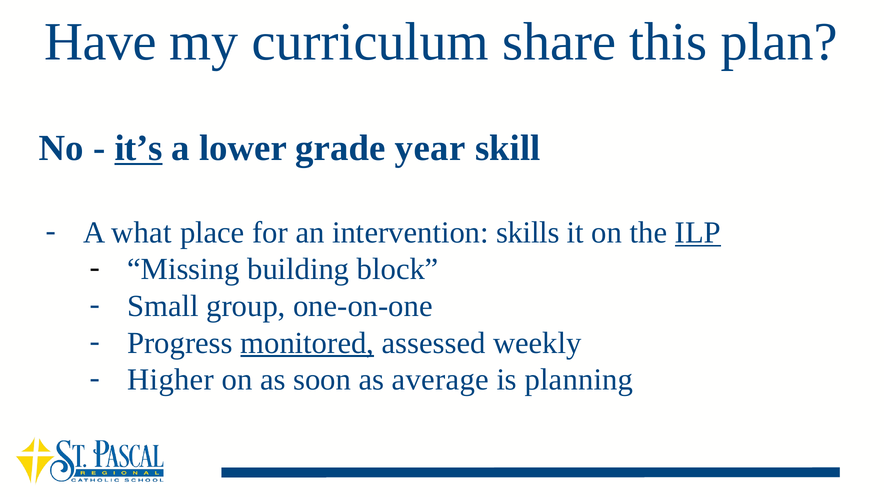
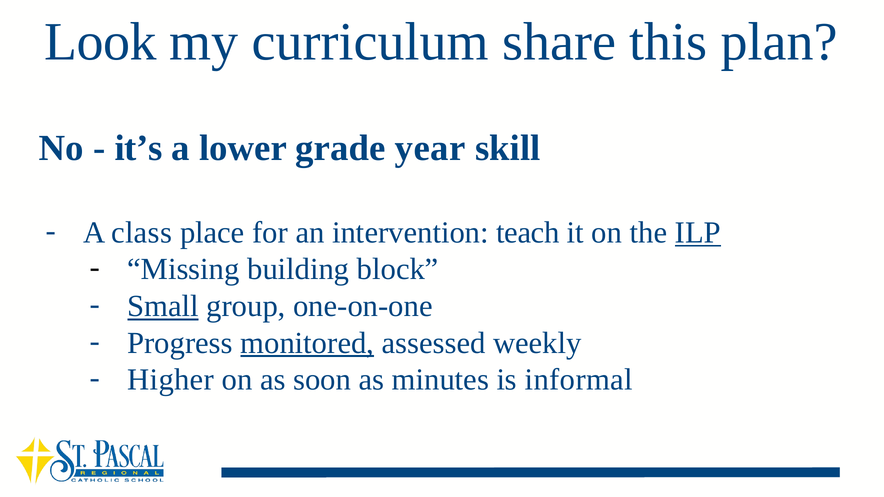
Have: Have -> Look
it’s underline: present -> none
what: what -> class
skills: skills -> teach
Small underline: none -> present
average: average -> minutes
planning: planning -> informal
